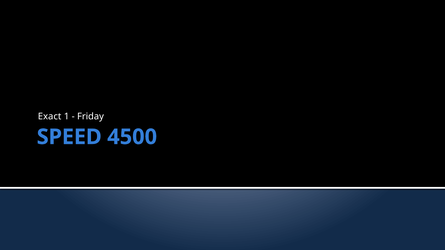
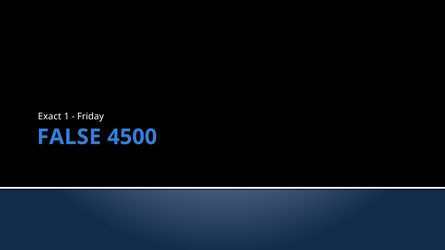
SPEED: SPEED -> FALSE
